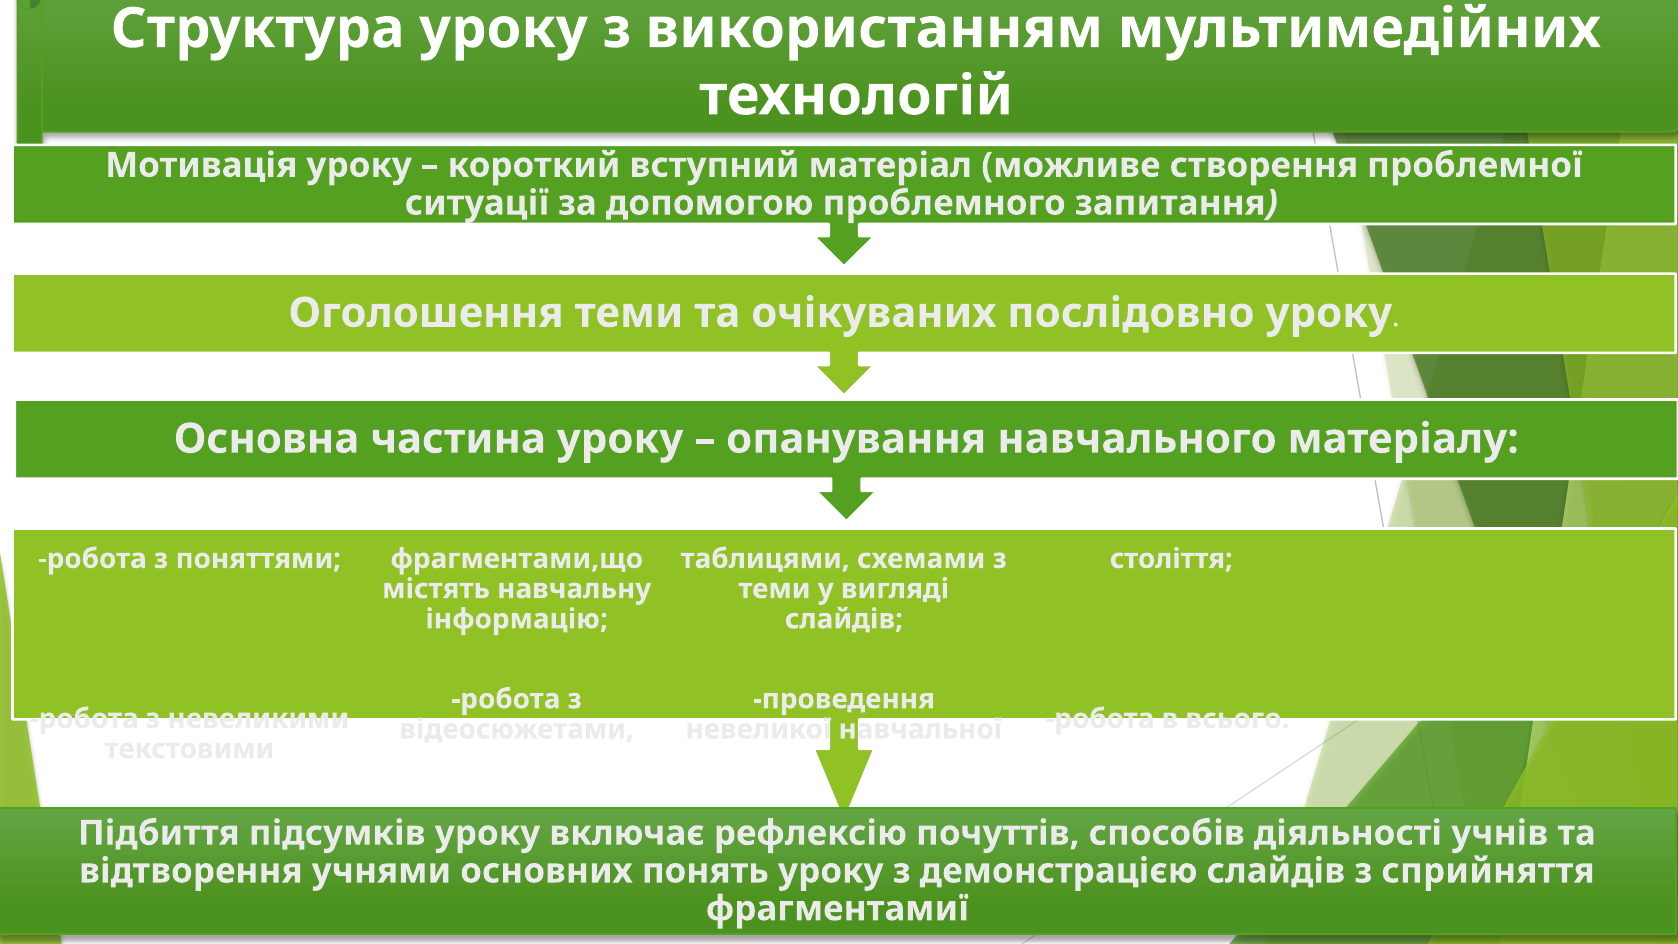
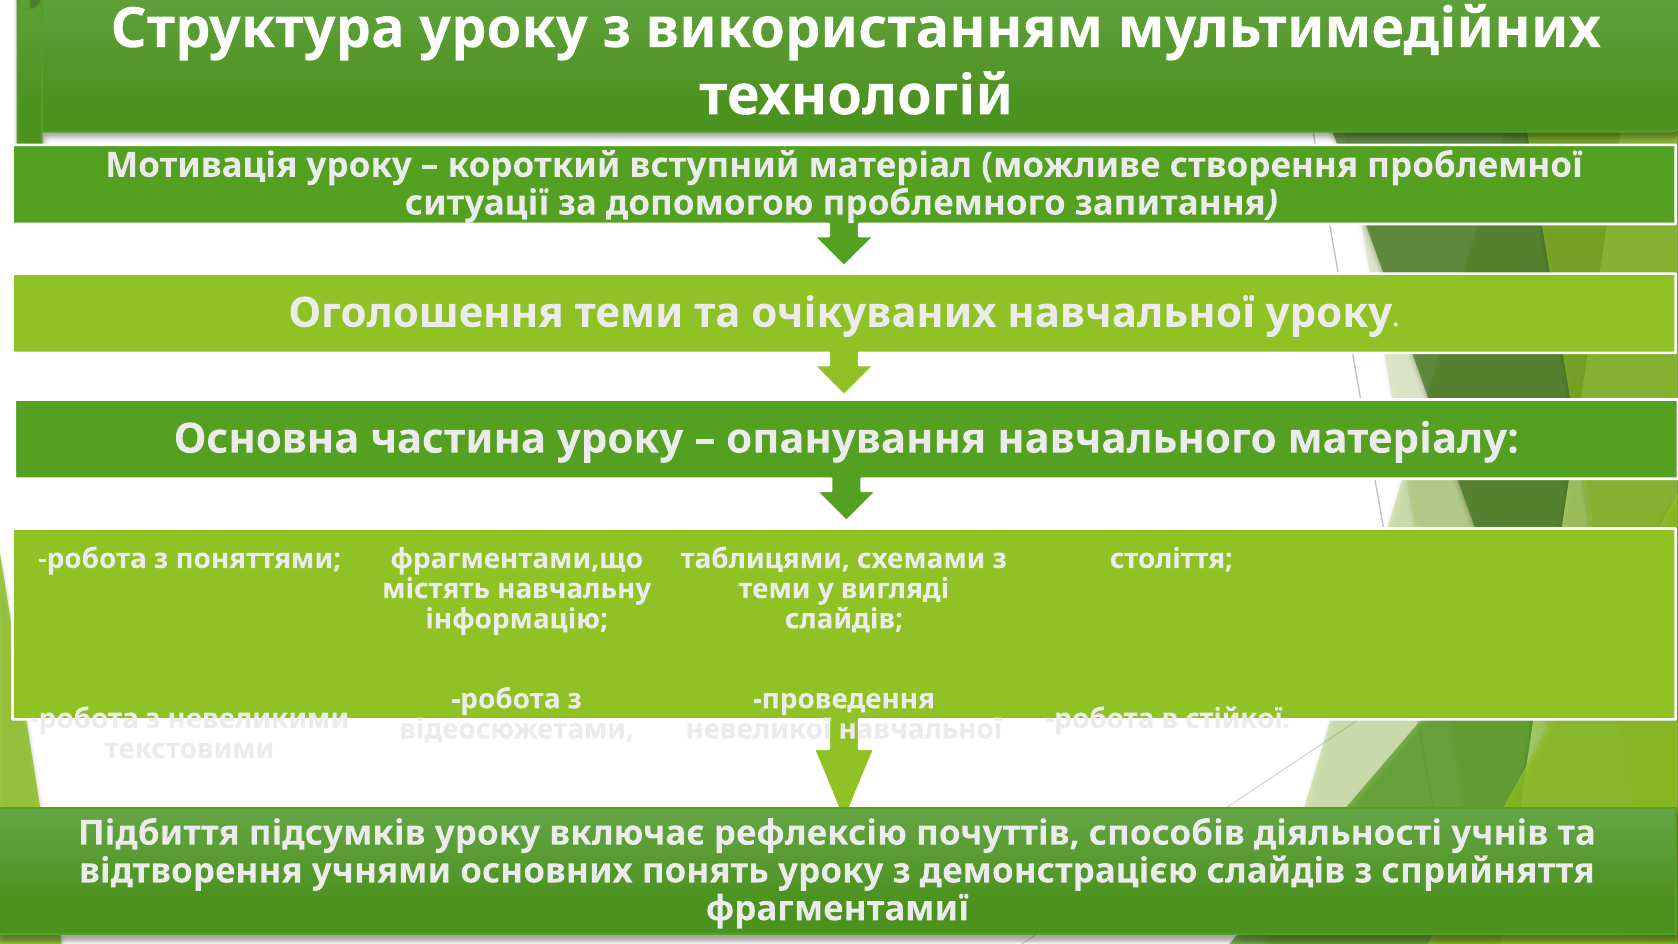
очікуваних послідовно: послідовно -> навчальної
всього: всього -> стійкої
